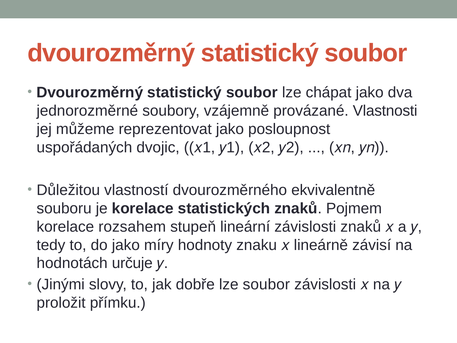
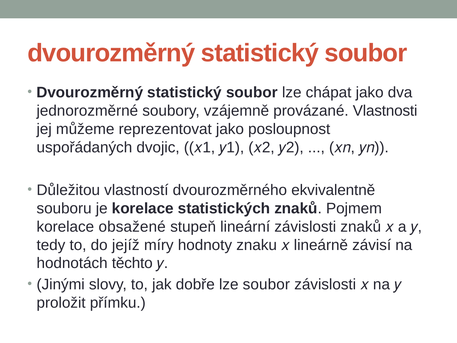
rozsahem: rozsahem -> obsažené
do jako: jako -> jejíž
určuje: určuje -> těchto
